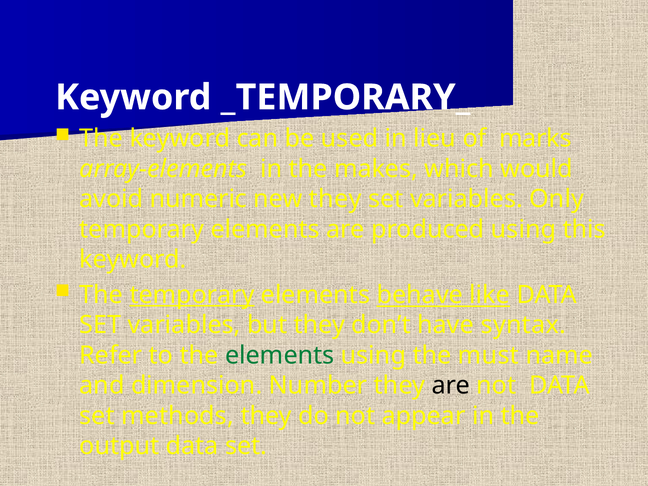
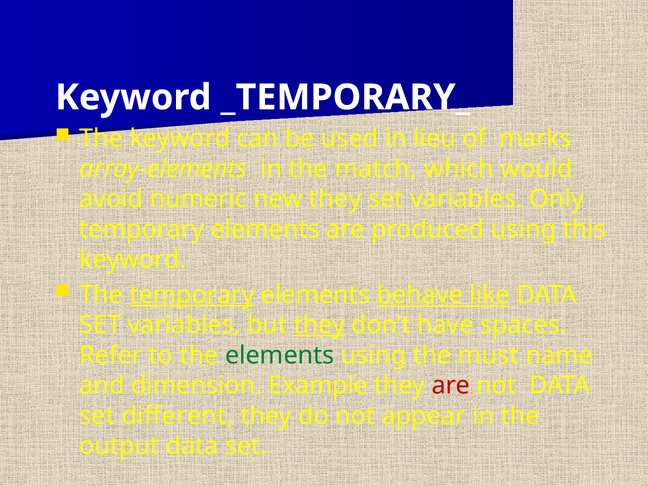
makes: makes -> match
they at (319, 325) underline: none -> present
syntax: syntax -> spaces
Number: Number -> Example
are at (451, 386) colour: black -> red
methods: methods -> different
